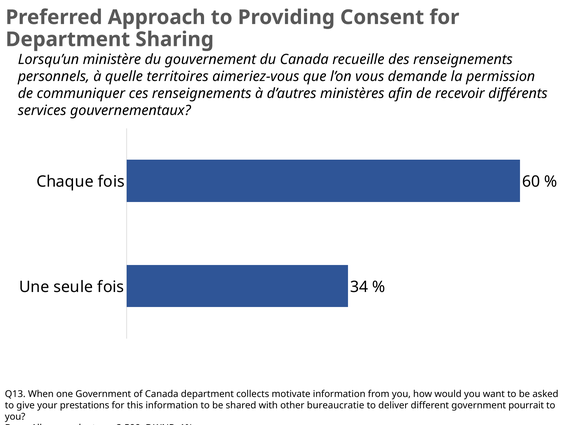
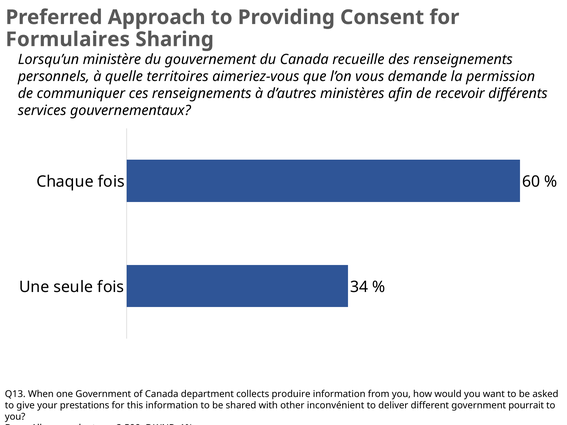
Department at (68, 39): Department -> Formulaires
motivate: motivate -> produire
bureaucratie: bureaucratie -> inconvénient
